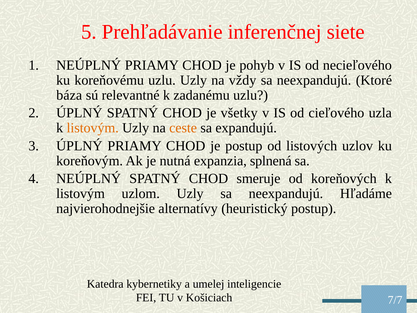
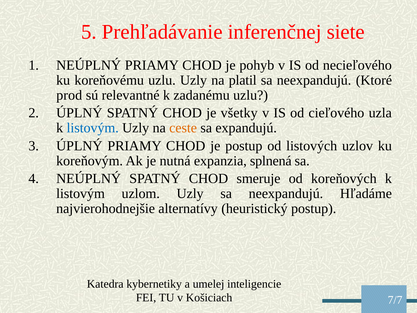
vždy: vždy -> platil
báza: báza -> prod
listovým at (93, 128) colour: orange -> blue
